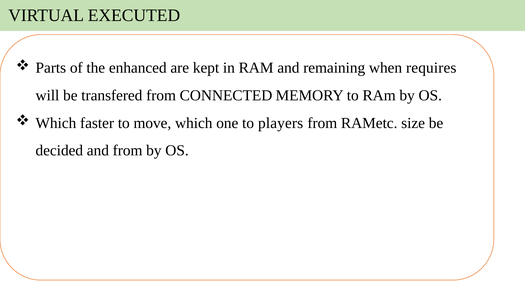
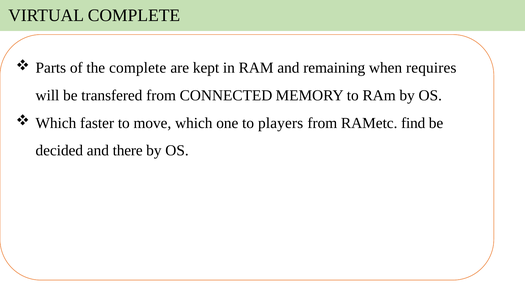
VIRTUAL EXECUTED: EXECUTED -> COMPLETE
the enhanced: enhanced -> complete
size: size -> find
and from: from -> there
